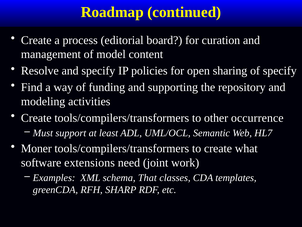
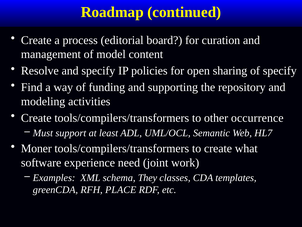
extensions: extensions -> experience
That: That -> They
SHARP: SHARP -> PLACE
